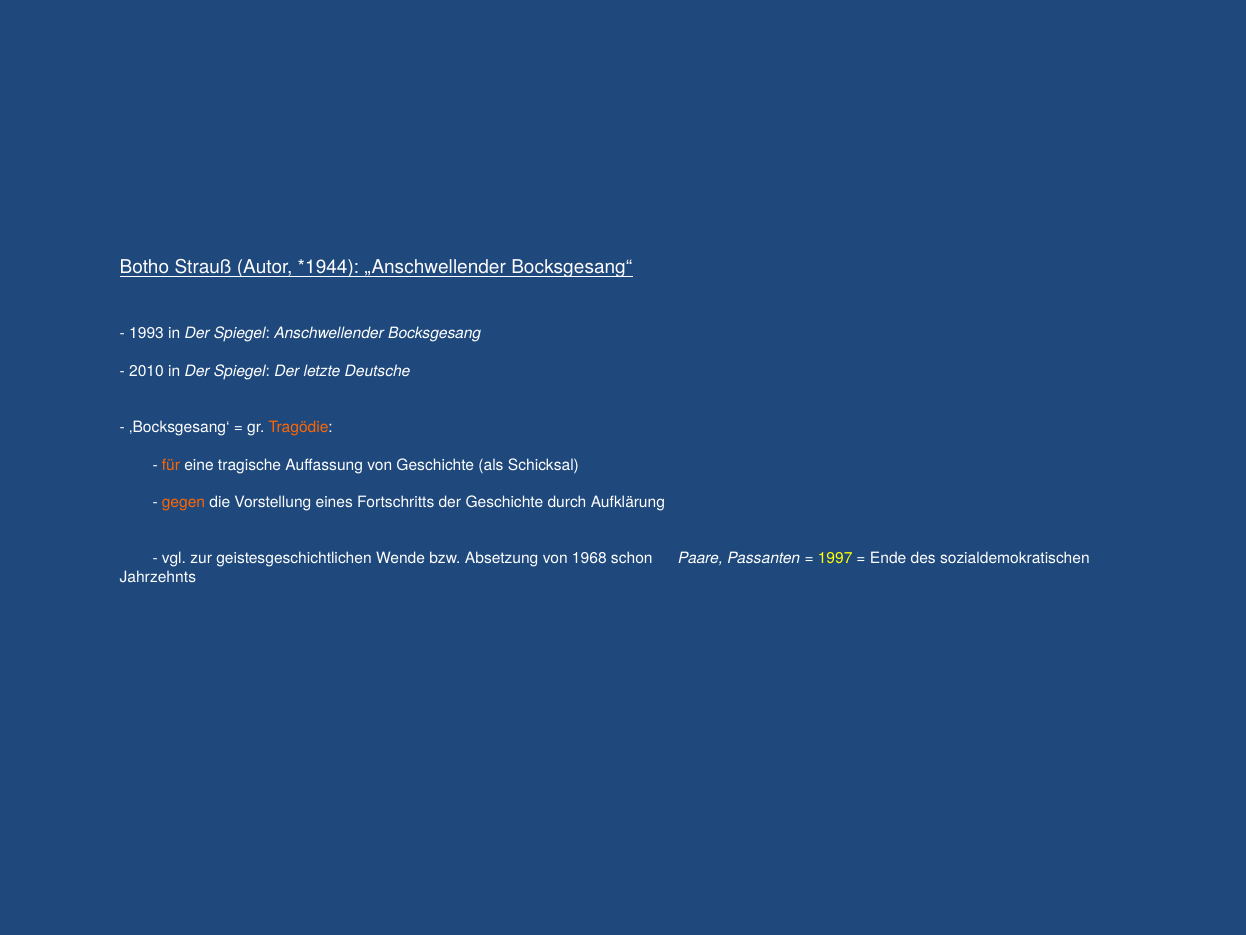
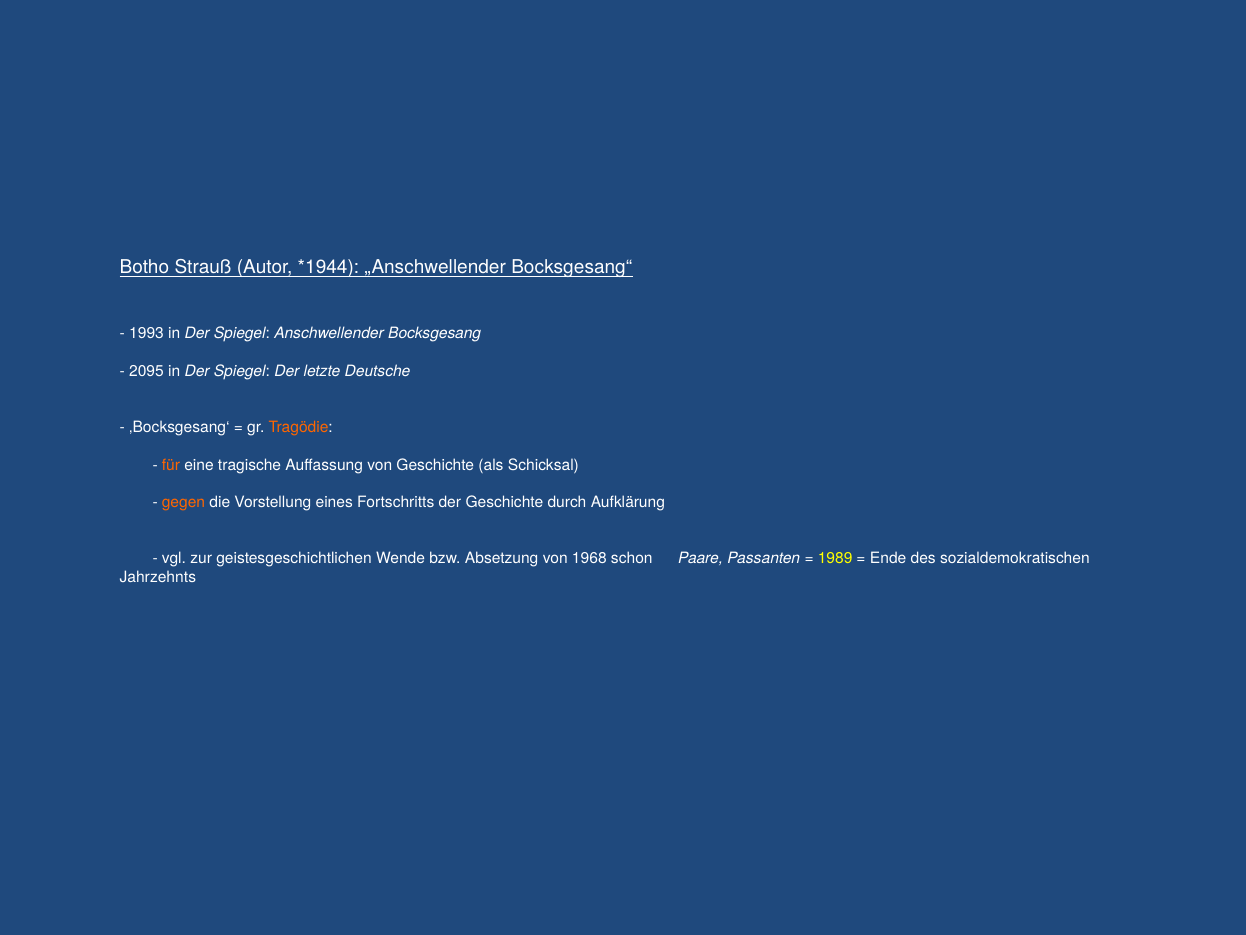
2010: 2010 -> 2095
1997: 1997 -> 1989
